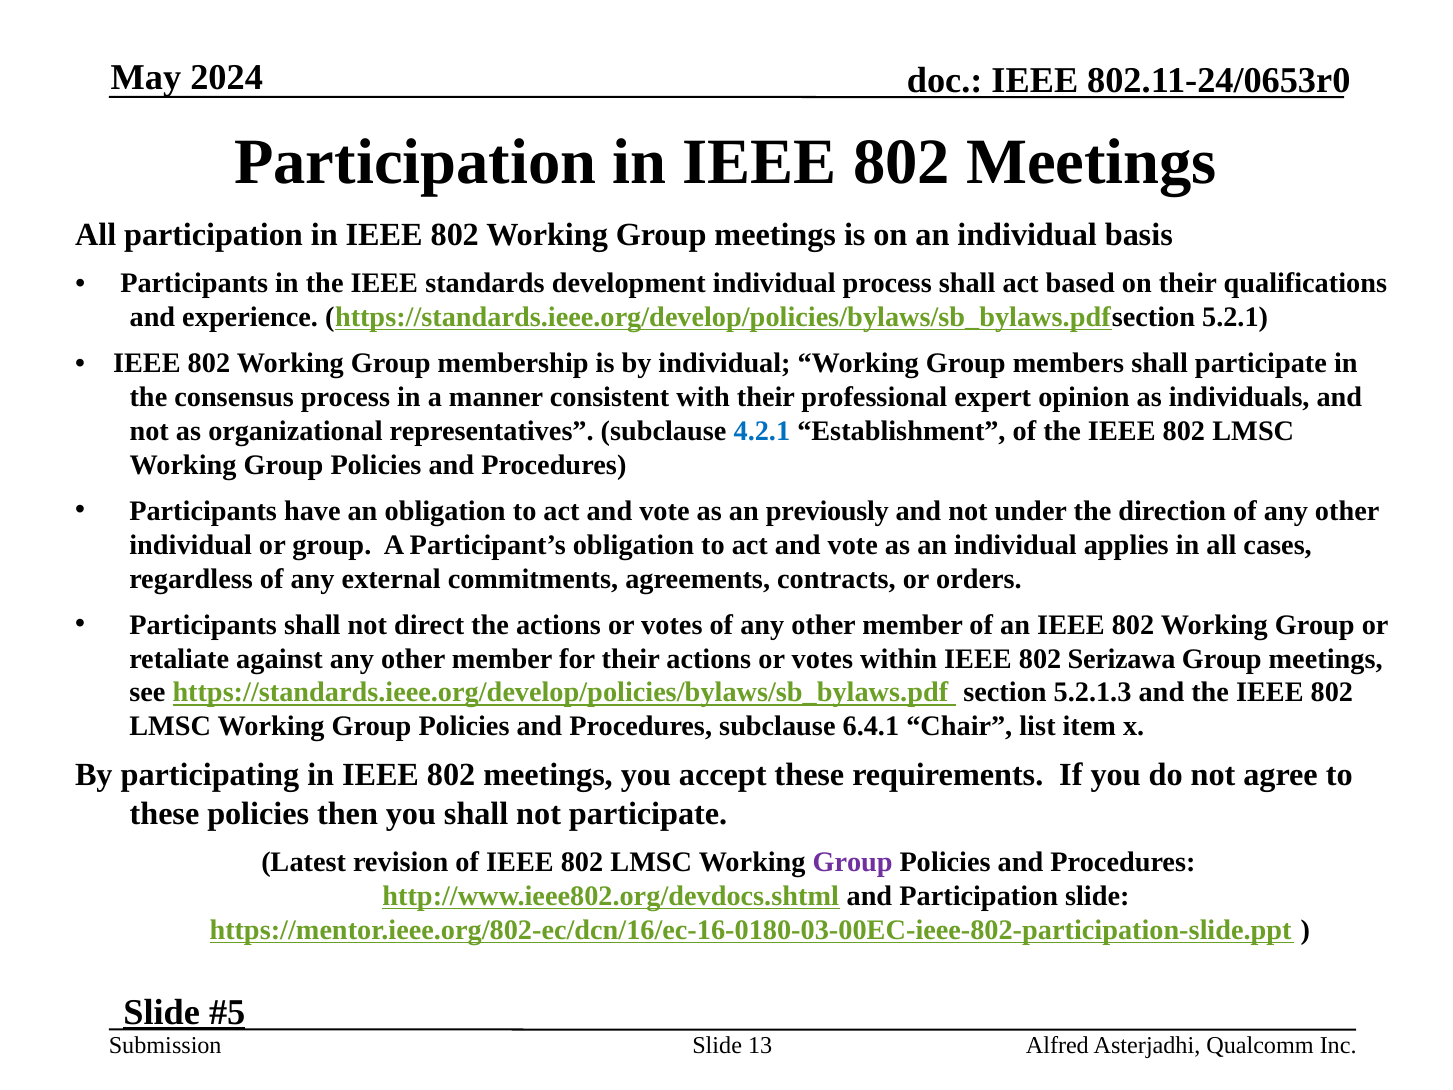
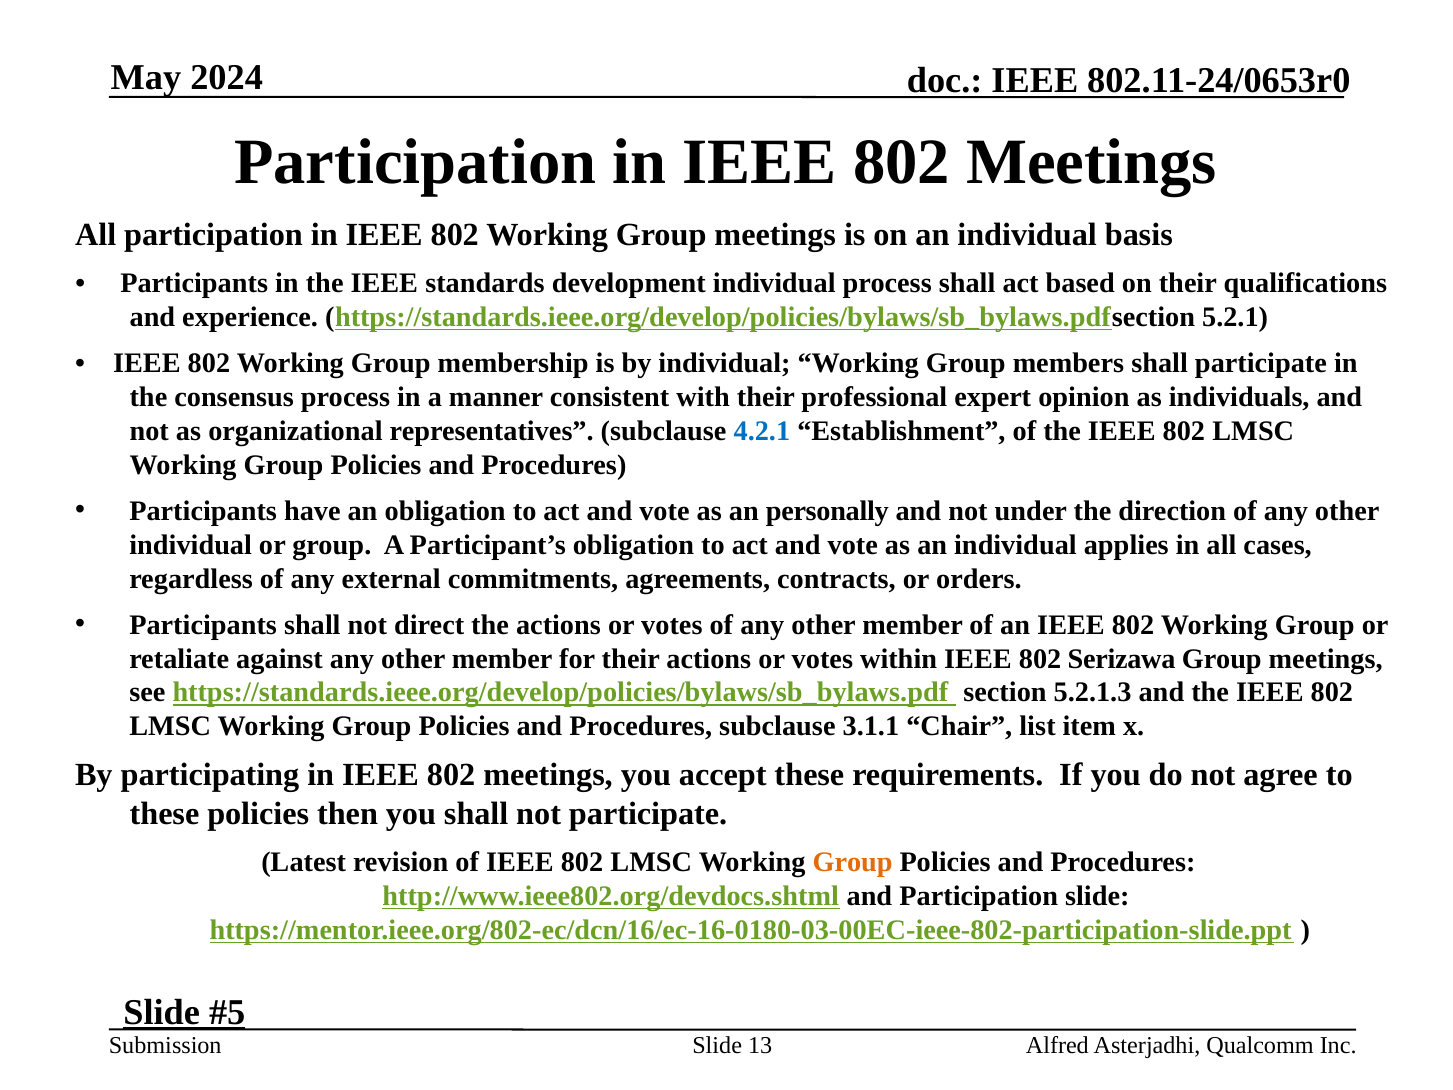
previously: previously -> personally
6.4.1: 6.4.1 -> 3.1.1
Group at (853, 862) colour: purple -> orange
